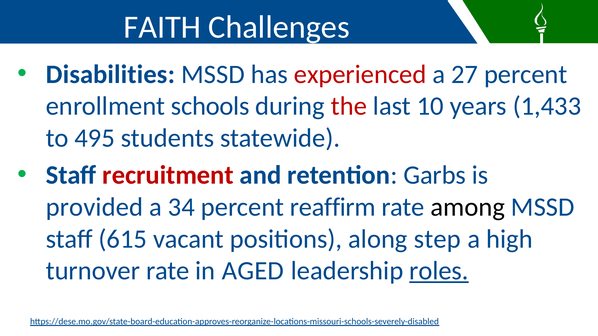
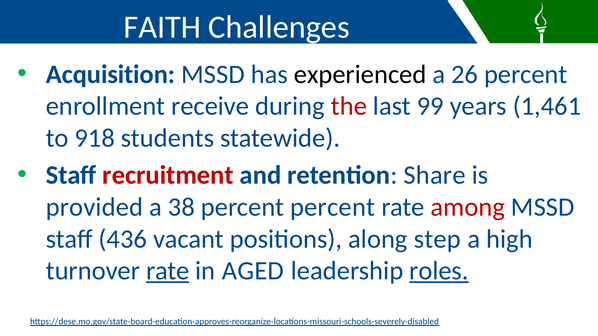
Disabilities: Disabilities -> Acquisition
experienced colour: red -> black
27: 27 -> 26
schools: schools -> receive
10: 10 -> 99
1,433: 1,433 -> 1,461
495: 495 -> 918
Garbs: Garbs -> Share
34: 34 -> 38
percent reaffirm: reaffirm -> percent
among colour: black -> red
615: 615 -> 436
rate at (168, 271) underline: none -> present
